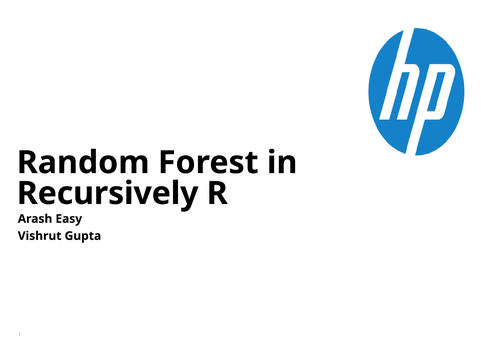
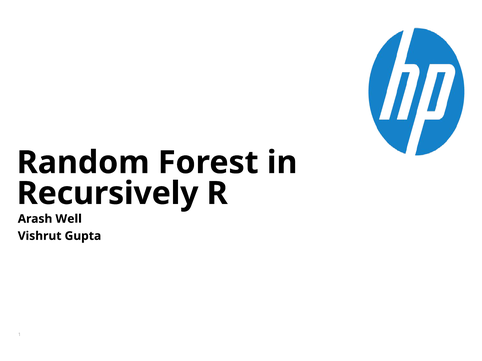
Easy: Easy -> Well
